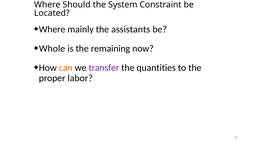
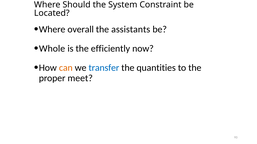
mainly: mainly -> overall
remaining: remaining -> efficiently
transfer colour: purple -> blue
labor: labor -> meet
